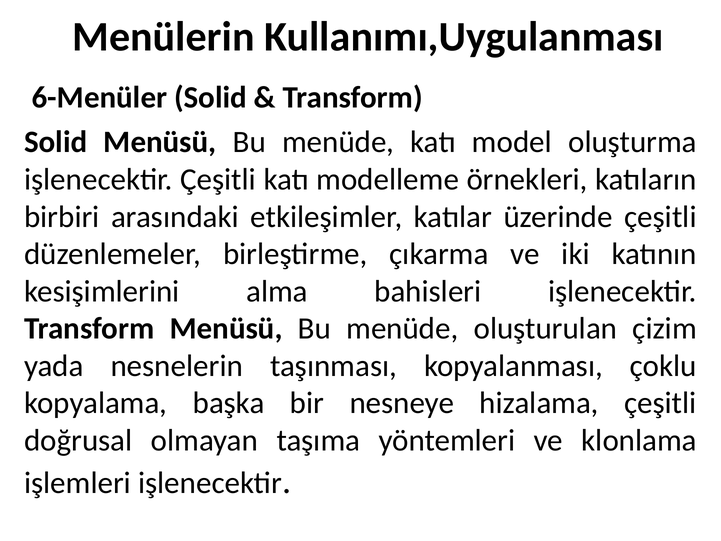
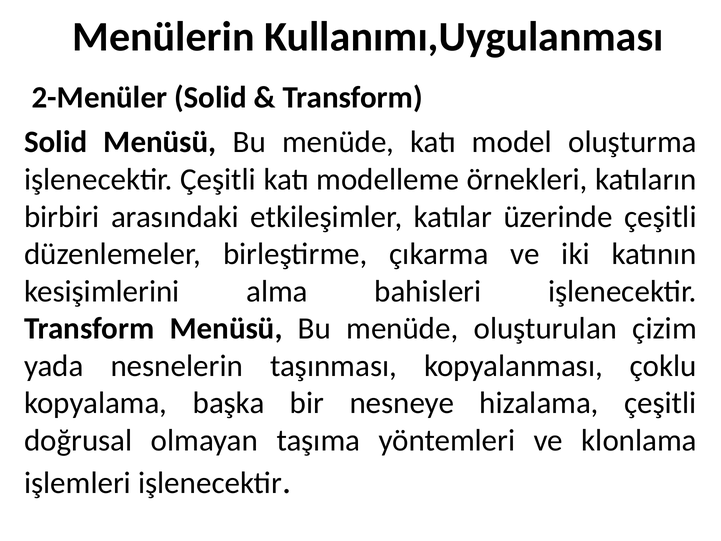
6-Menüler: 6-Menüler -> 2-Menüler
